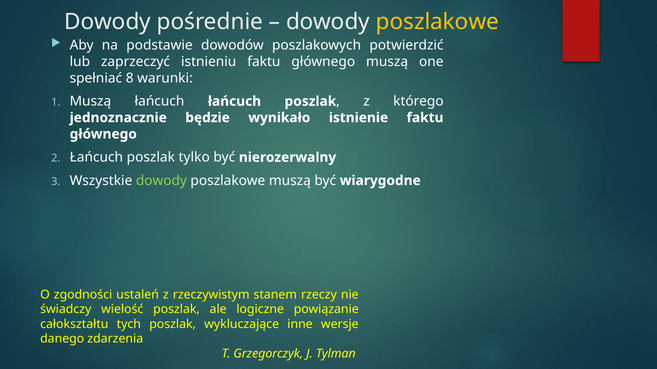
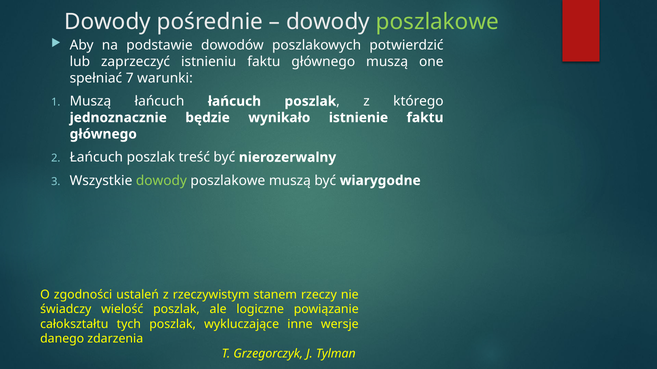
poszlakowe at (437, 22) colour: yellow -> light green
8: 8 -> 7
tylko: tylko -> treść
